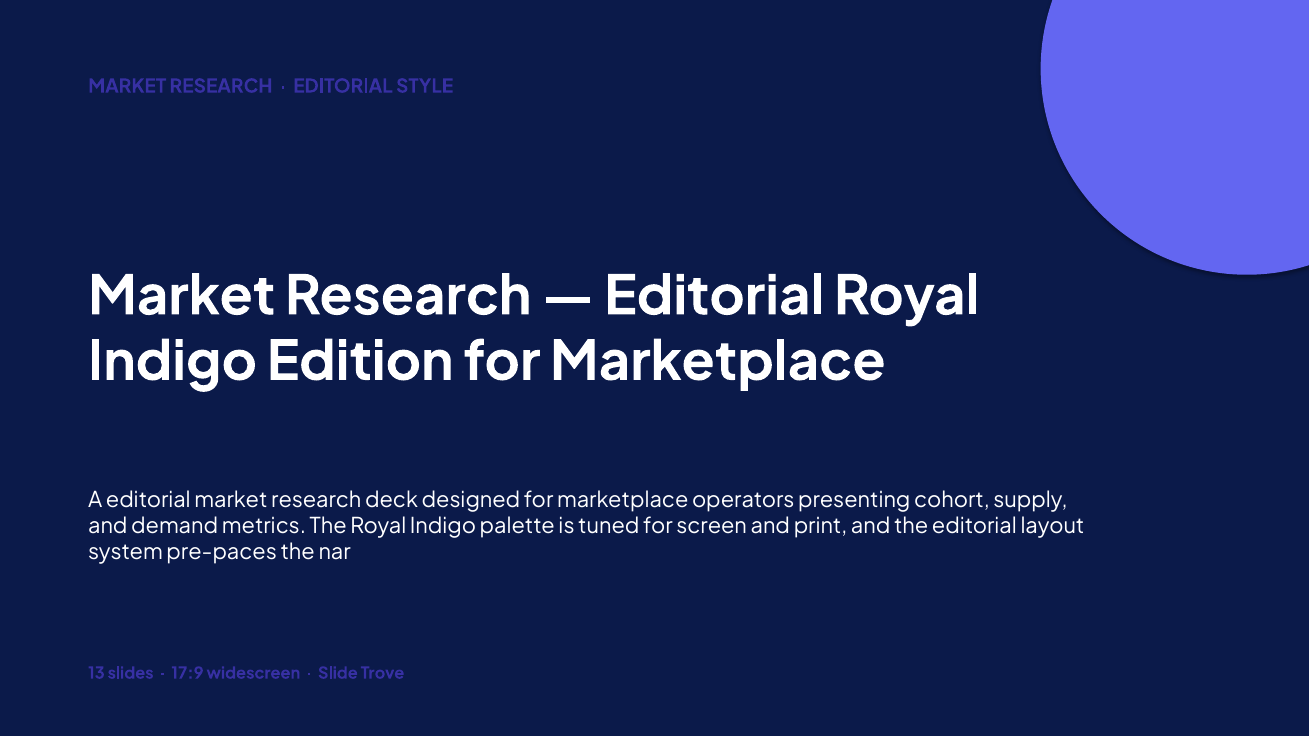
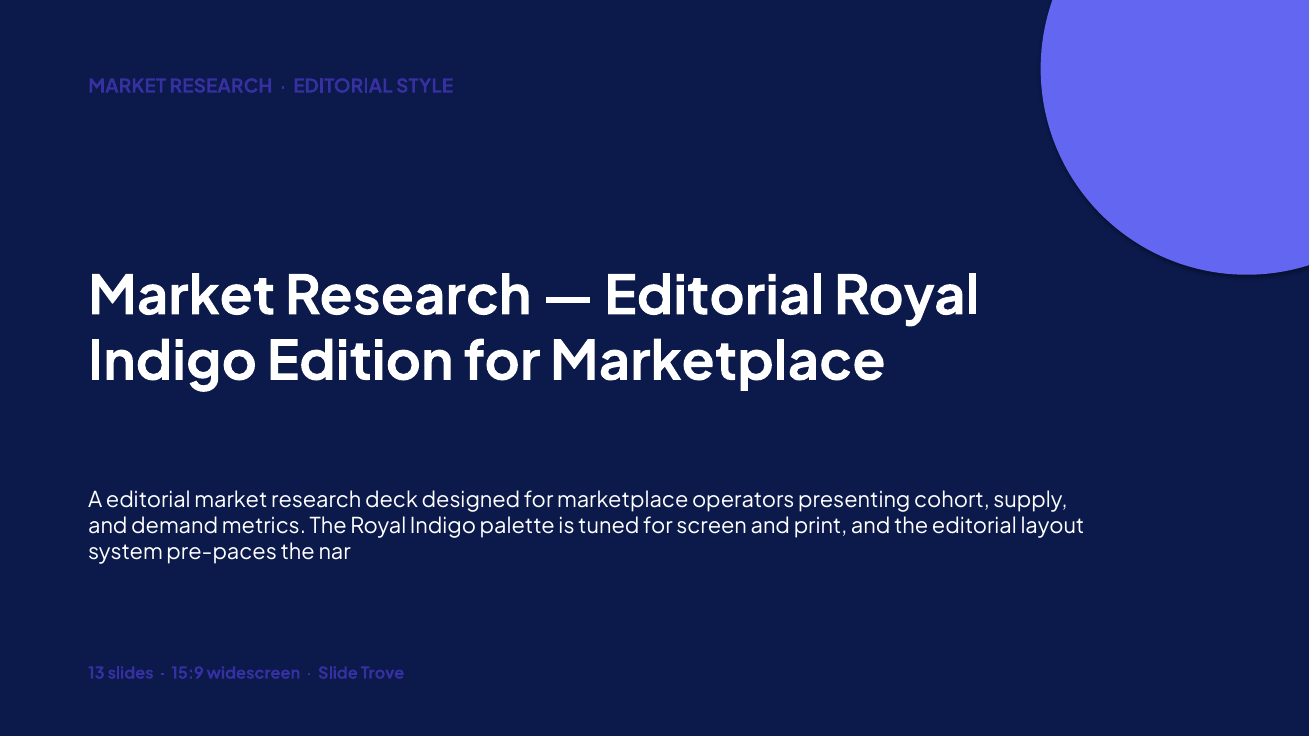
17:9: 17:9 -> 15:9
